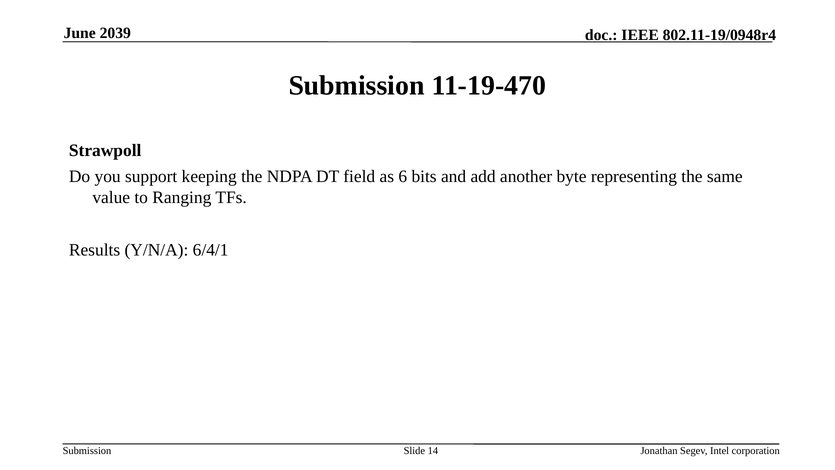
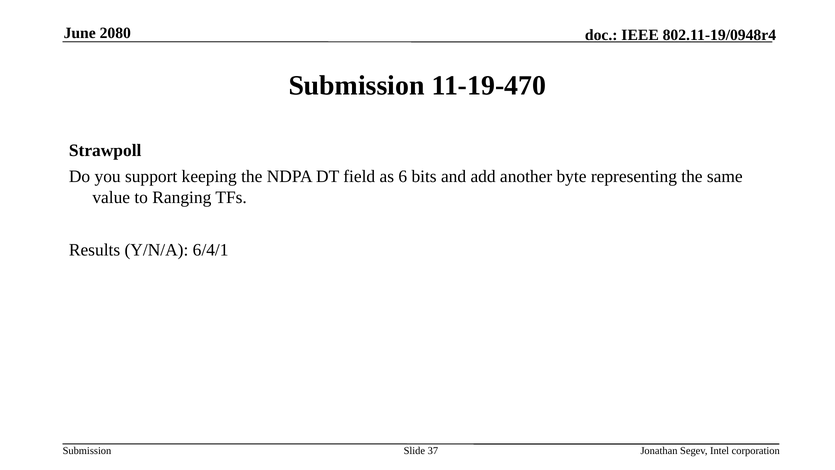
2039: 2039 -> 2080
14: 14 -> 37
